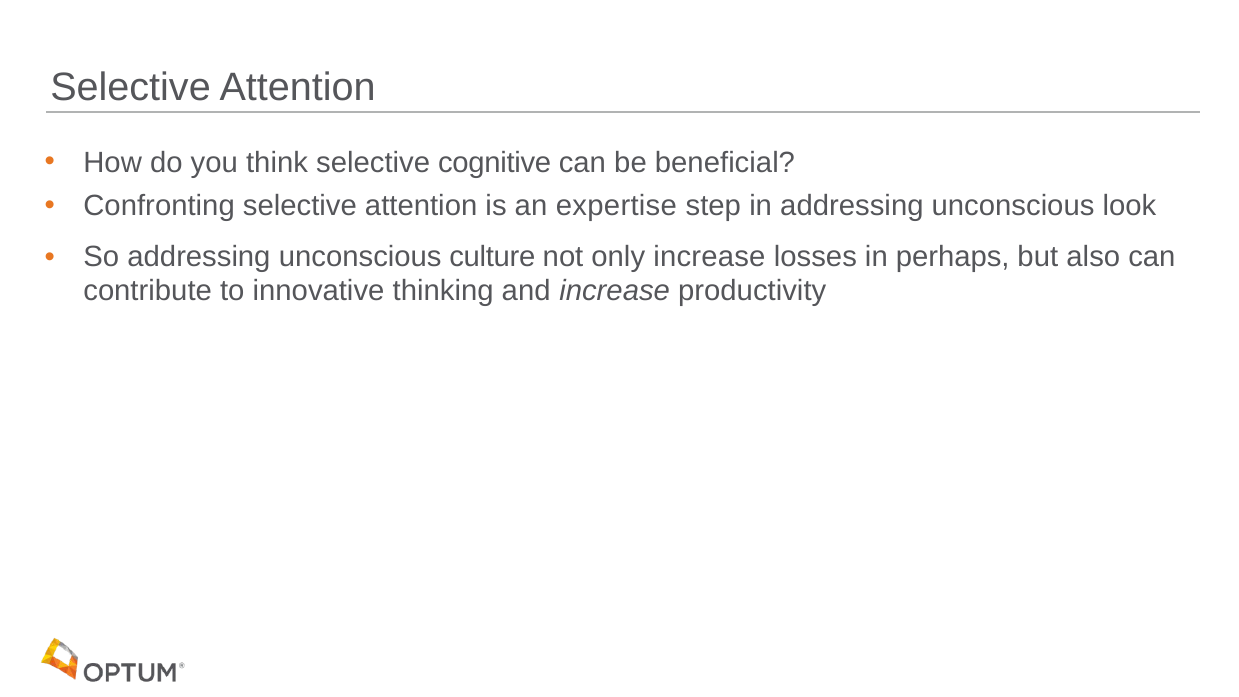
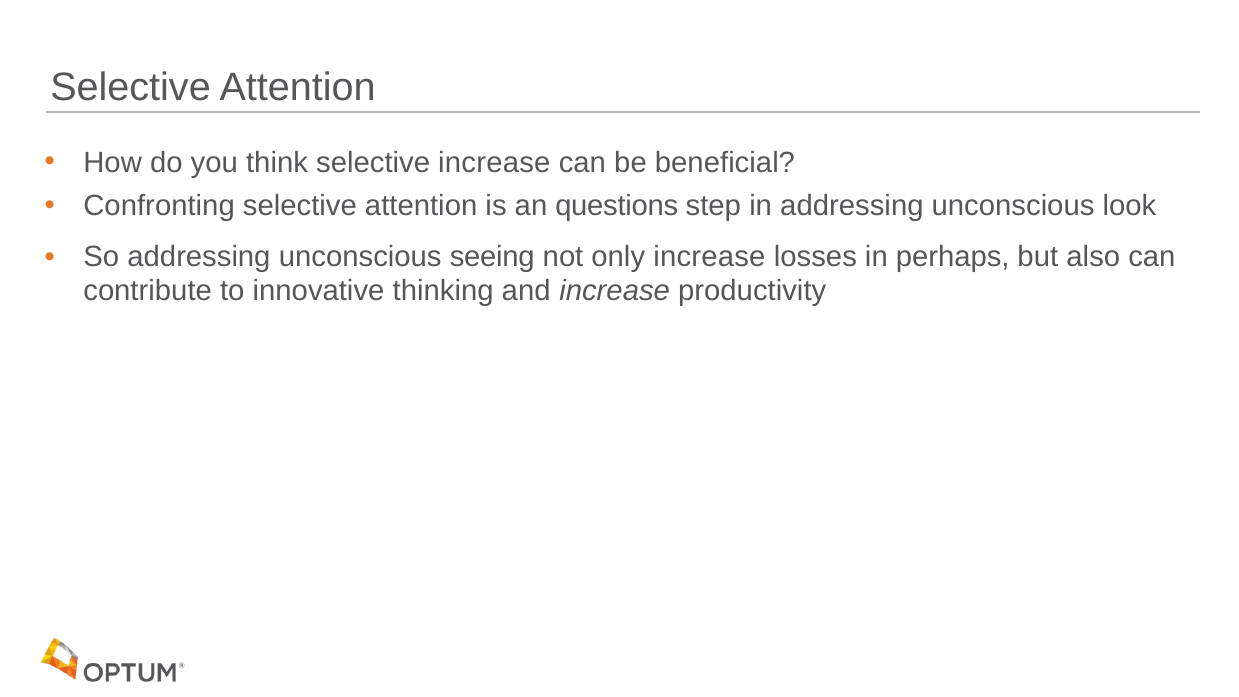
selective cognitive: cognitive -> increase
expertise: expertise -> questions
culture: culture -> seeing
